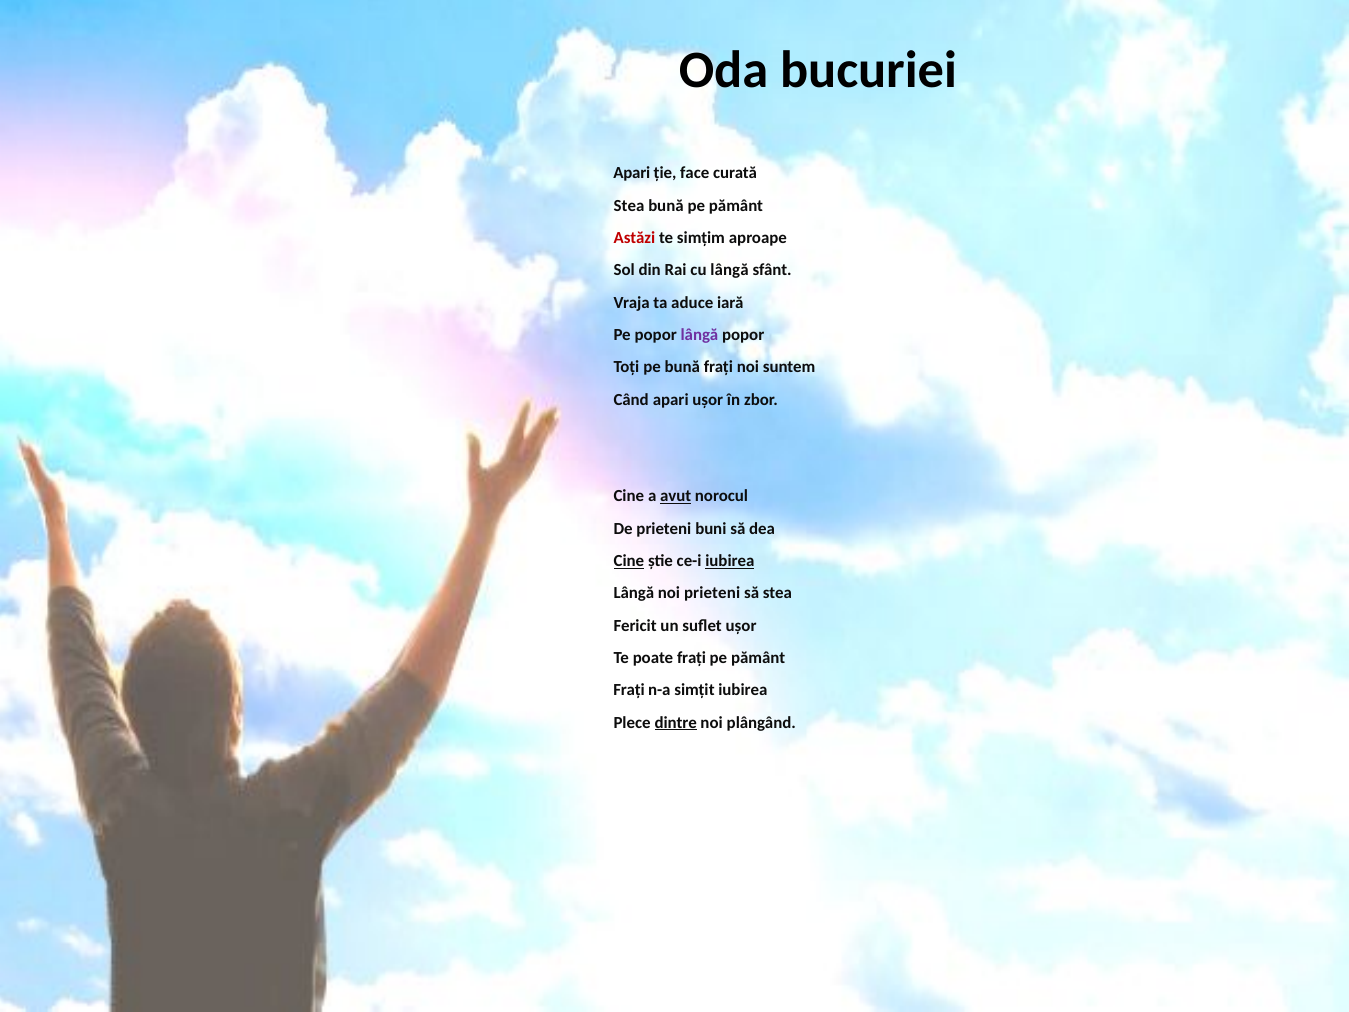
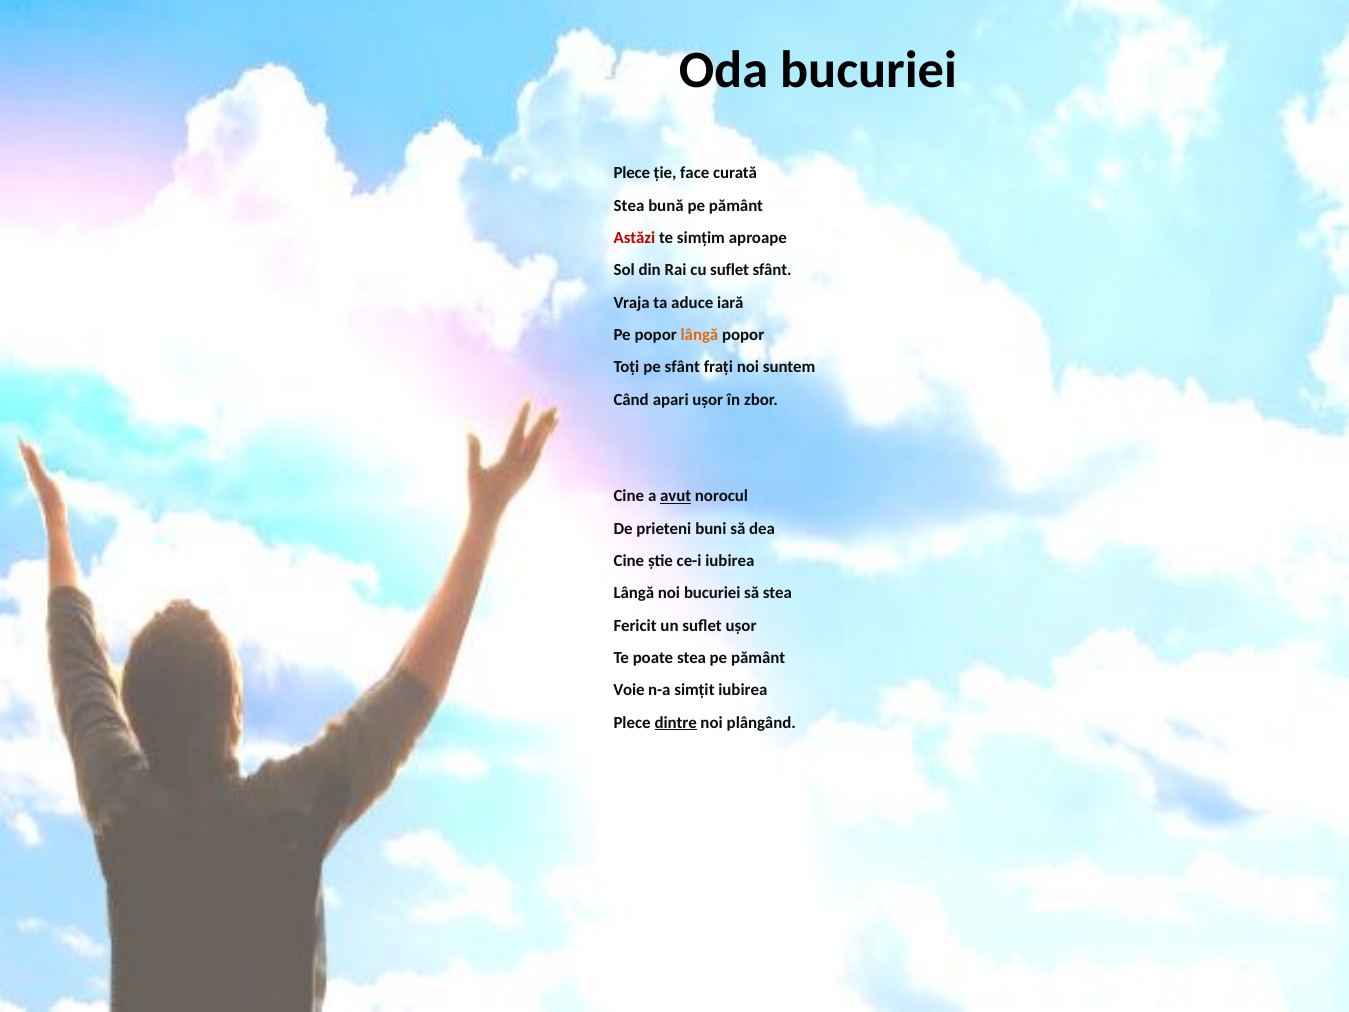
Apari at (632, 173): Apari -> Plece
cu lângă: lângă -> suflet
lângă at (699, 335) colour: purple -> orange
pe bună: bună -> sfânt
Cine at (629, 561) underline: present -> none
iubirea at (730, 561) underline: present -> none
noi prieteni: prieteni -> bucuriei
poate frați: frați -> stea
Frați at (629, 690): Frați -> Voie
